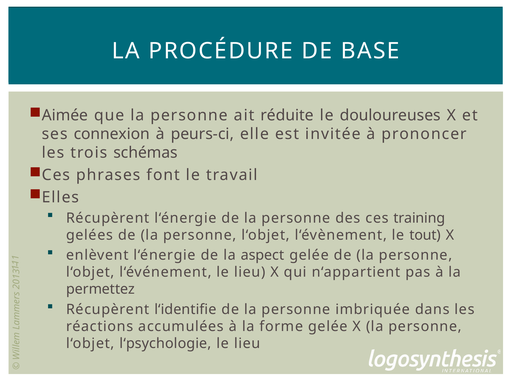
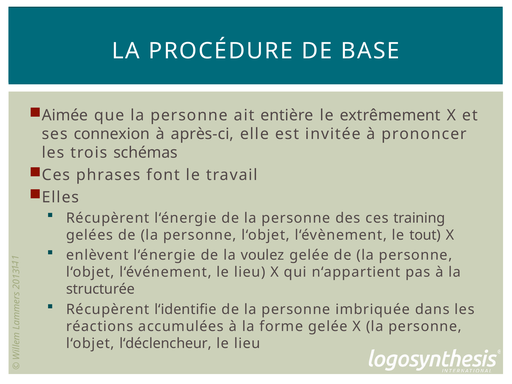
réduite: réduite -> entière
douloureuses: douloureuses -> extrêmement
peurs-ci: peurs-ci -> après-ci
aspect: aspect -> voulez
permettez: permettez -> structurée
l‘psychologie: l‘psychologie -> l‘déclencheur
